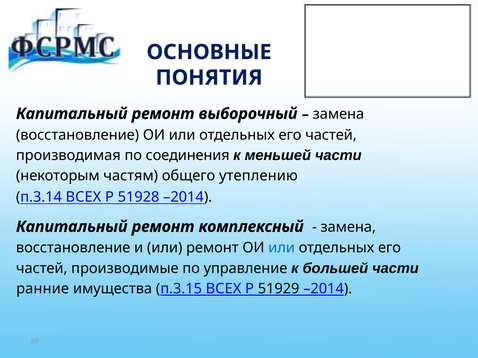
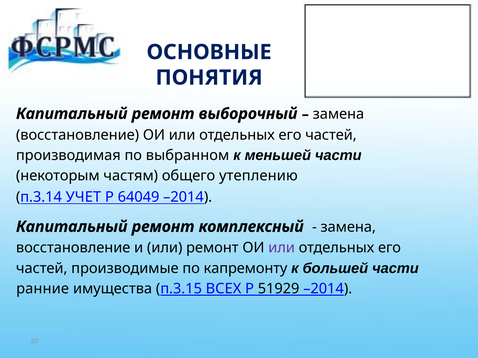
соединения: соединения -> выбранном
п.3.14 ВСЕХ: ВСЕХ -> УЧЕТ
51928: 51928 -> 64049
или at (282, 248) colour: blue -> purple
управление: управление -> капремонту
